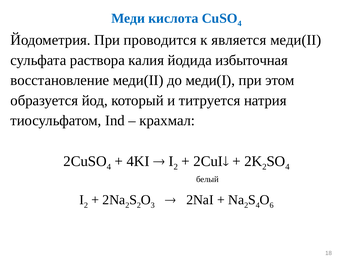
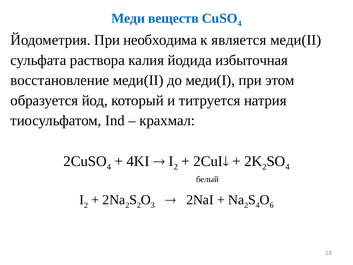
кислота: кислота -> веществ
проводится: проводится -> необходима
